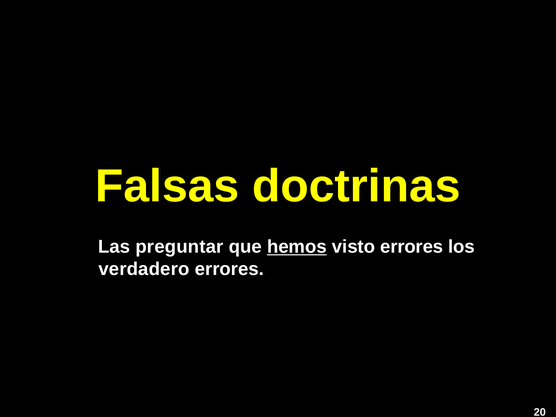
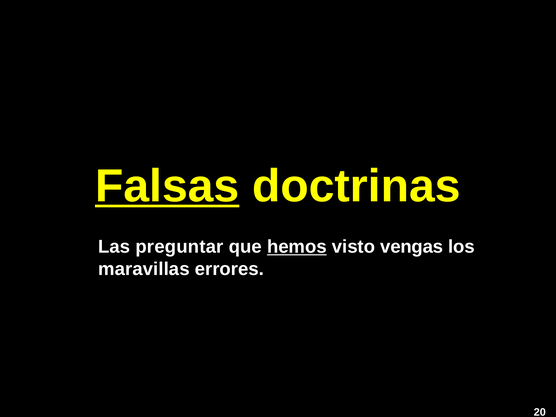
Falsas underline: none -> present
visto errores: errores -> vengas
verdadero: verdadero -> maravillas
